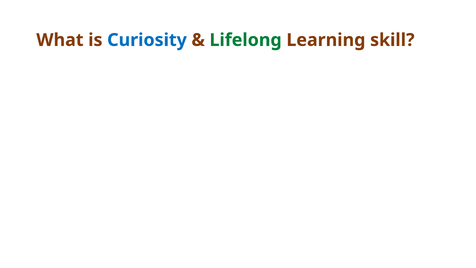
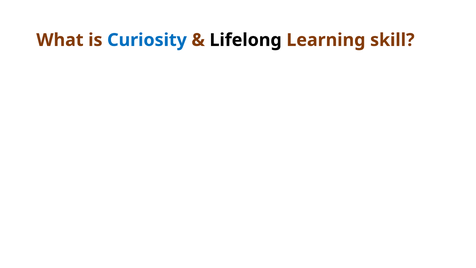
Lifelong colour: green -> black
